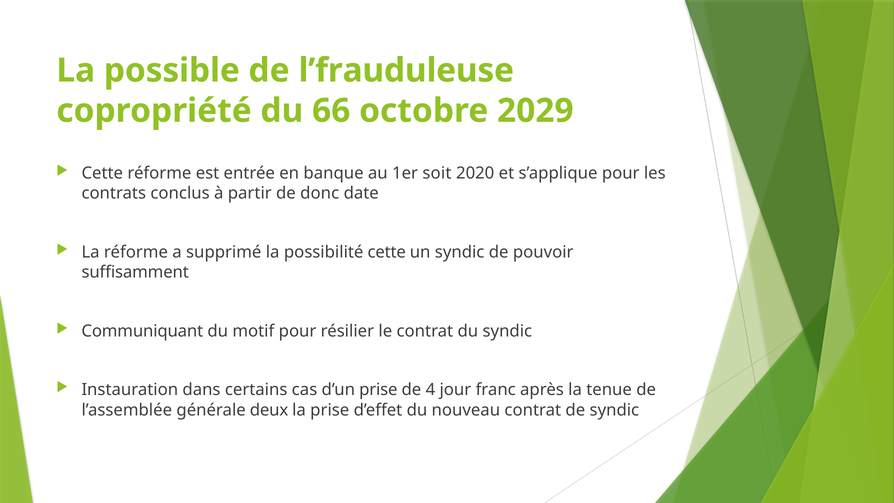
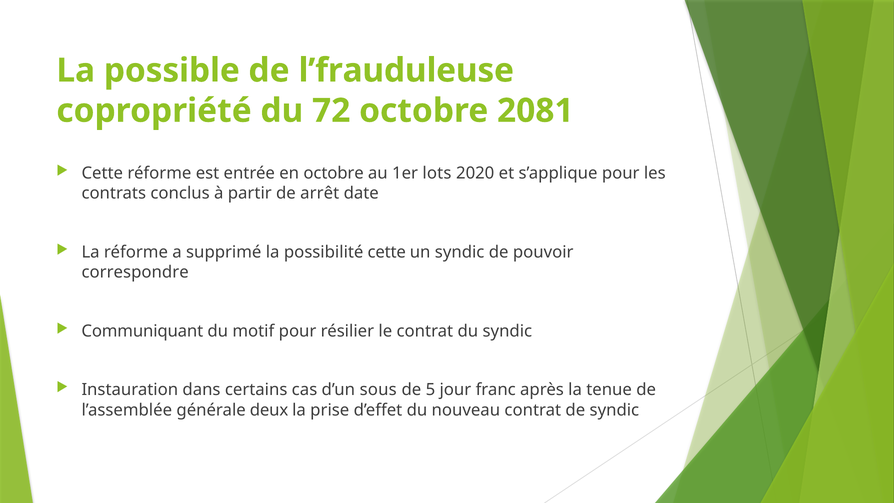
66: 66 -> 72
2029: 2029 -> 2081
en banque: banque -> octobre
soit: soit -> lots
donc: donc -> arrêt
suffisamment: suffisamment -> correspondre
d’un prise: prise -> sous
4: 4 -> 5
